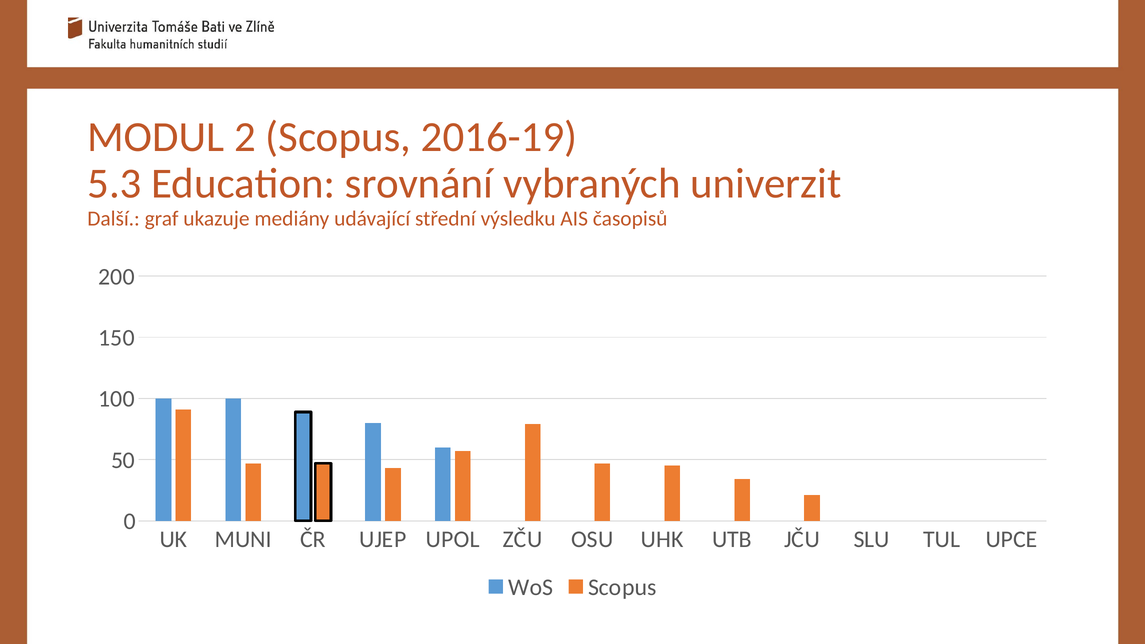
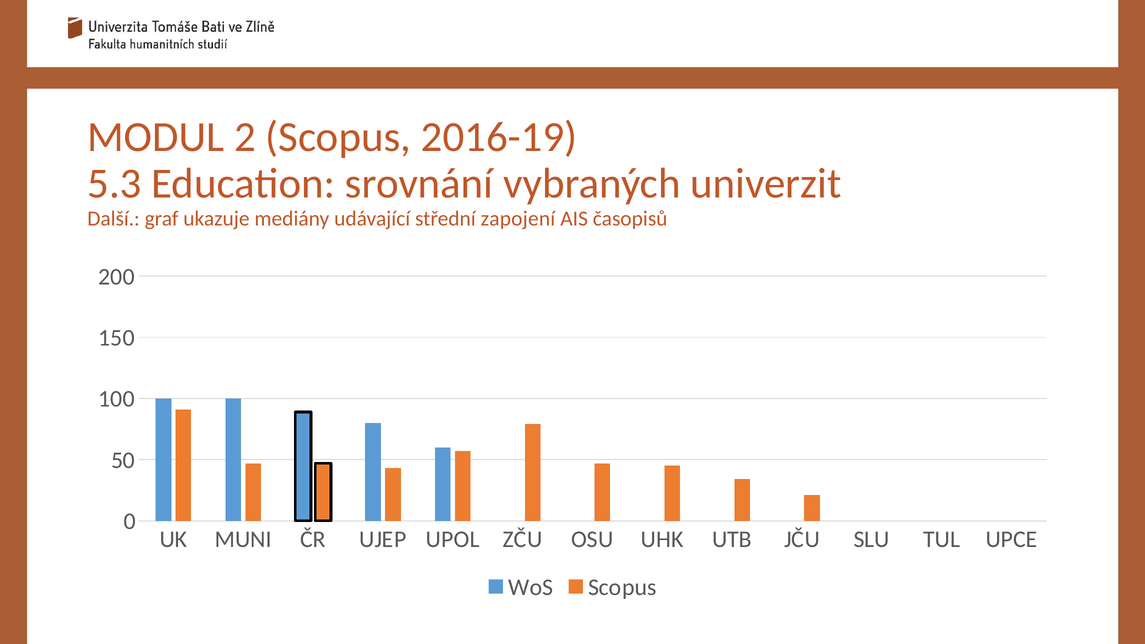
výsledku: výsledku -> zapojení
